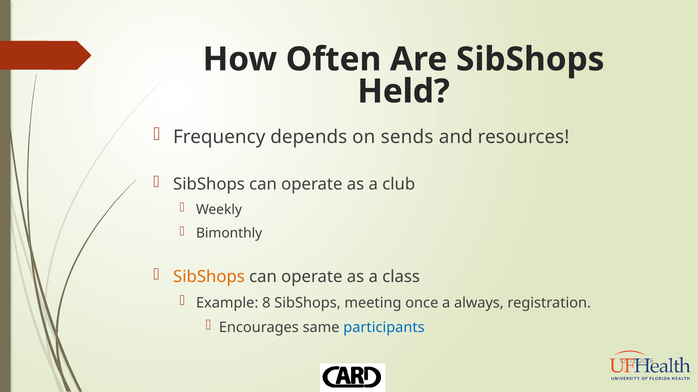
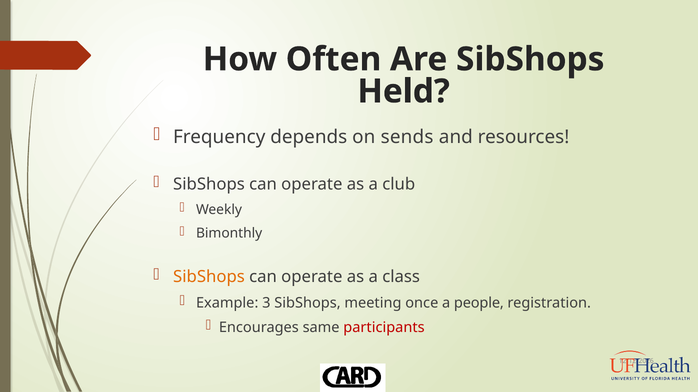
8: 8 -> 3
always: always -> people
participants colour: blue -> red
